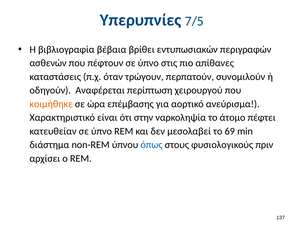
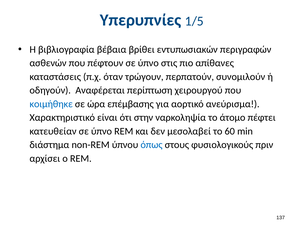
7/5: 7/5 -> 1/5
κοιμήθηκε colour: orange -> blue
69: 69 -> 60
